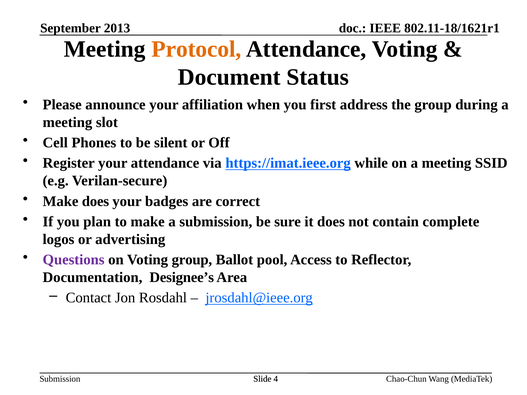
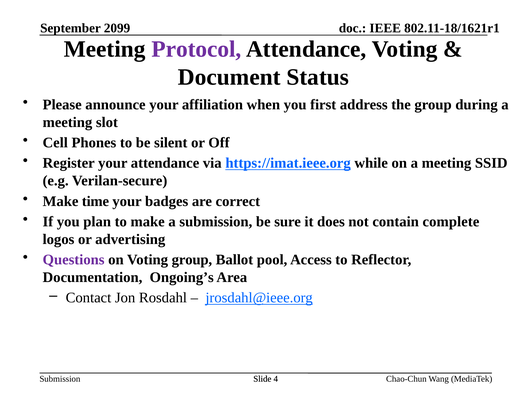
2013: 2013 -> 2099
Protocol colour: orange -> purple
Make does: does -> time
Designee’s: Designee’s -> Ongoing’s
